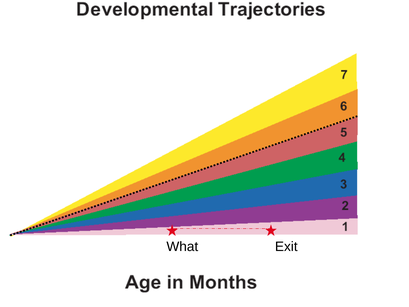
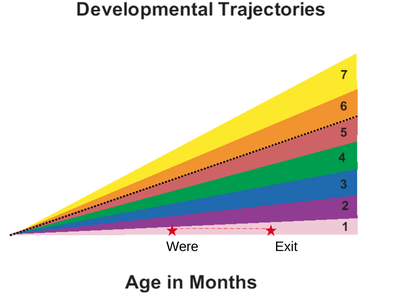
What: What -> Were
